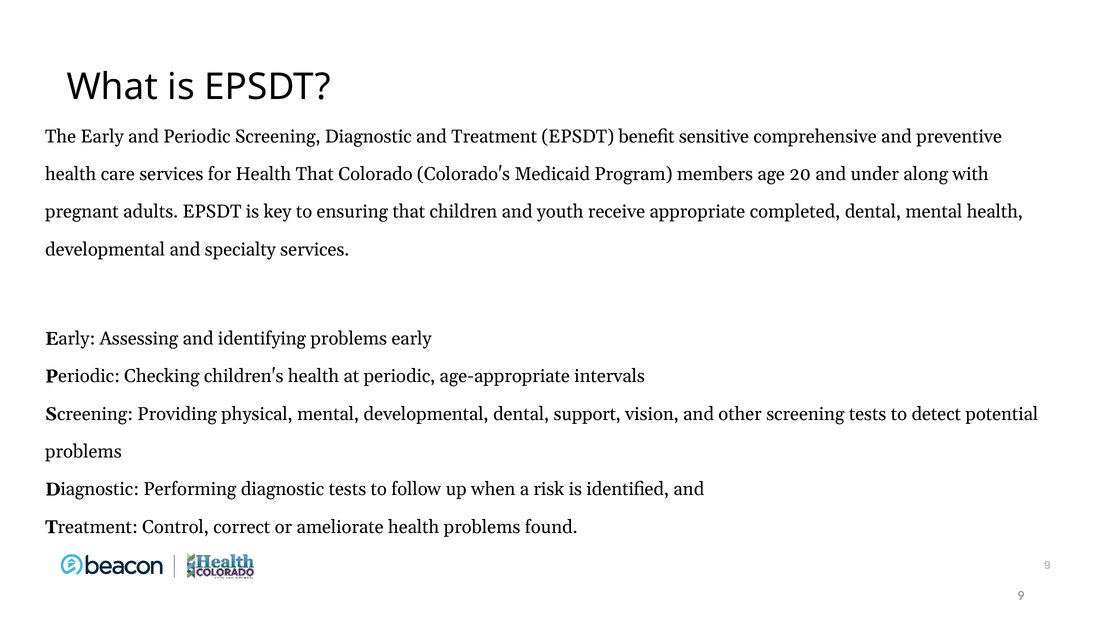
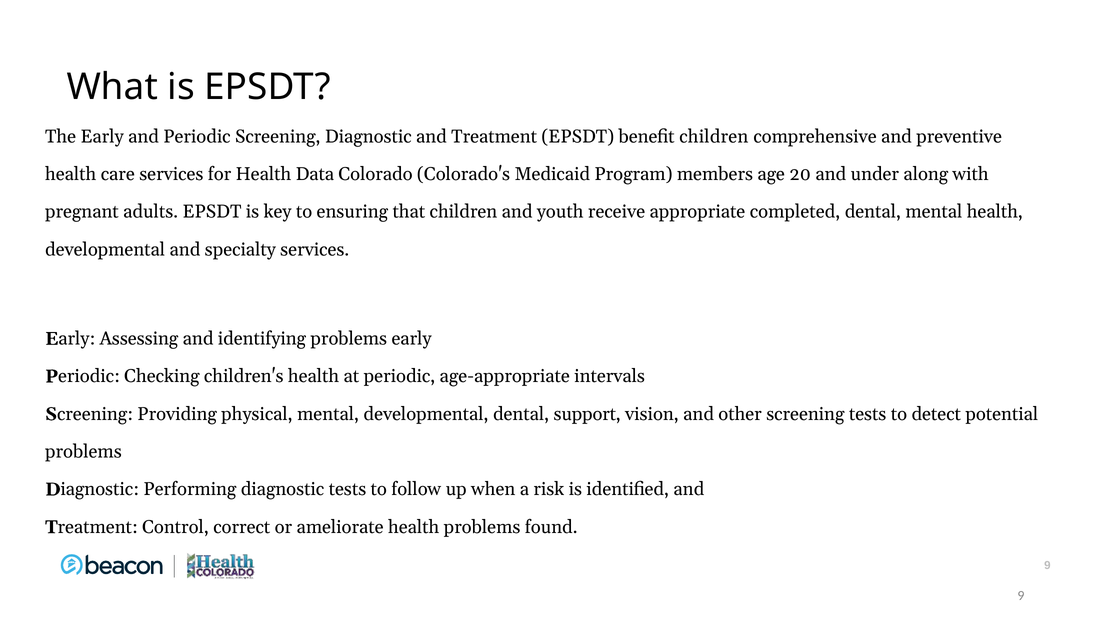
benefit sensitive: sensitive -> children
Health That: That -> Data
